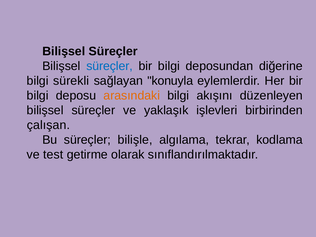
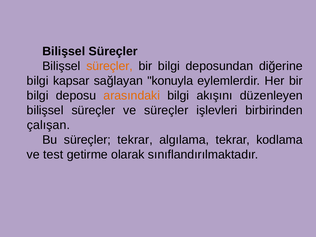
süreçler at (110, 66) colour: blue -> orange
sürekli: sürekli -> kapsar
ve yaklaşık: yaklaşık -> süreçler
süreçler bilişle: bilişle -> tekrar
